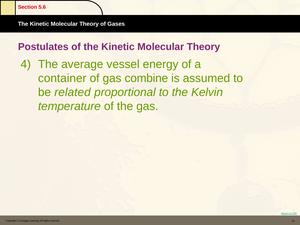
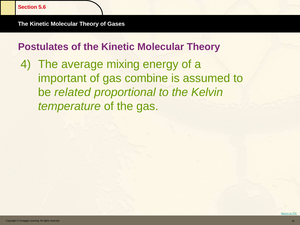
vessel: vessel -> mixing
container: container -> important
